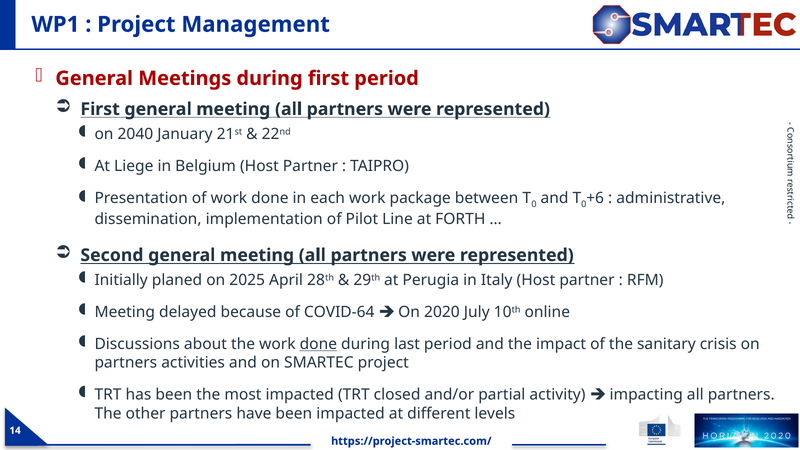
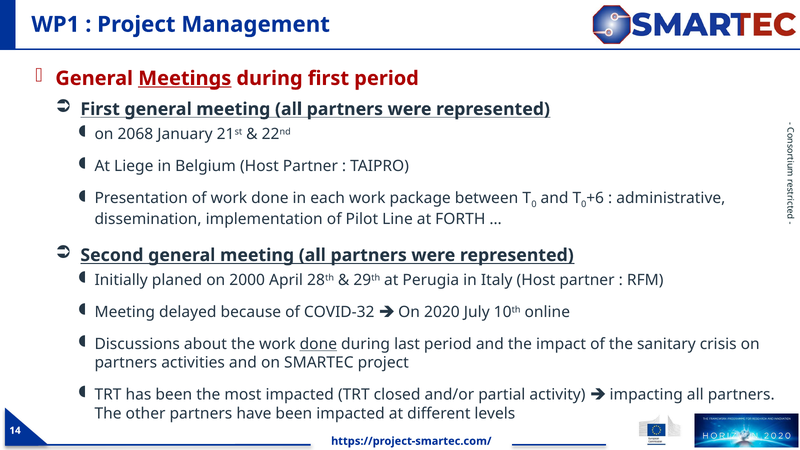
Meetings underline: none -> present
2040: 2040 -> 2068
2025: 2025 -> 2000
COVID-64: COVID-64 -> COVID-32
